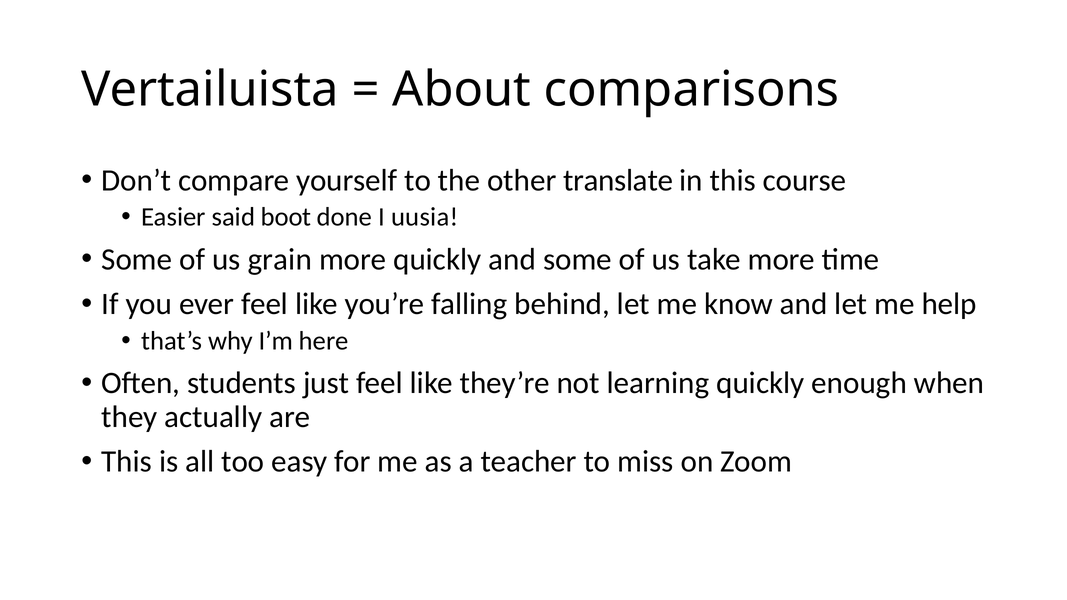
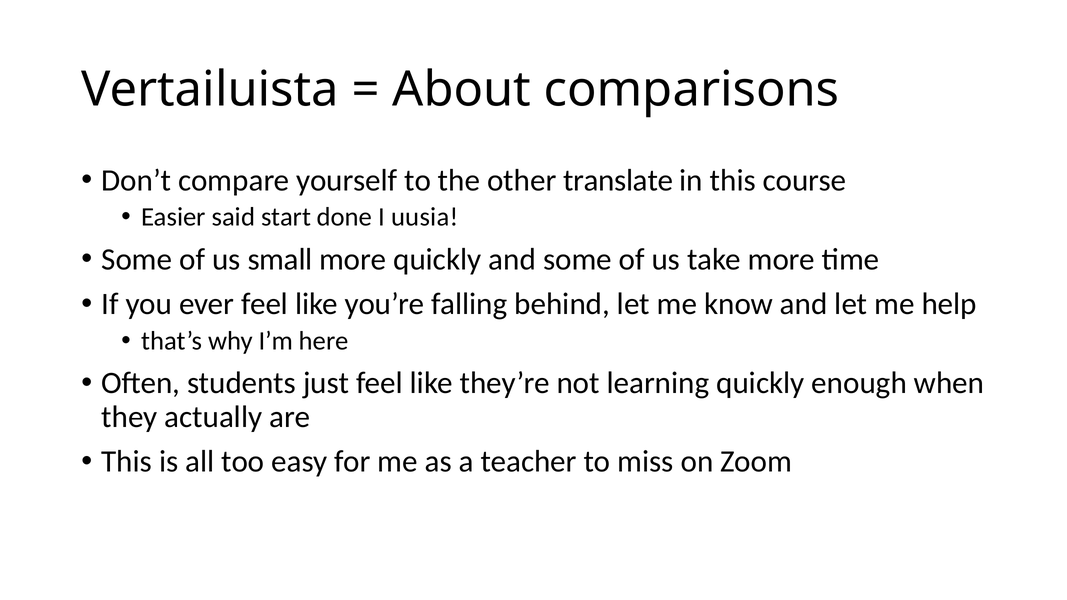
boot: boot -> start
grain: grain -> small
